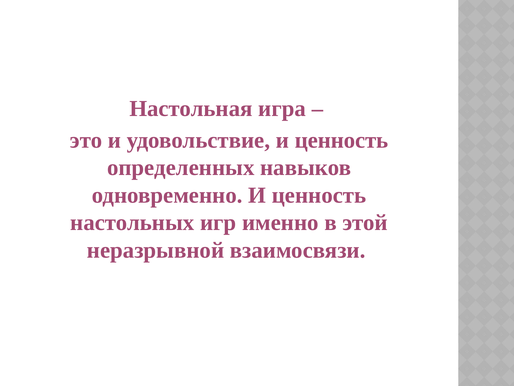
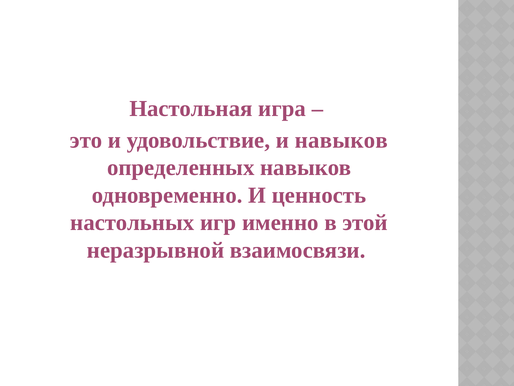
удовольствие и ценность: ценность -> навыков
